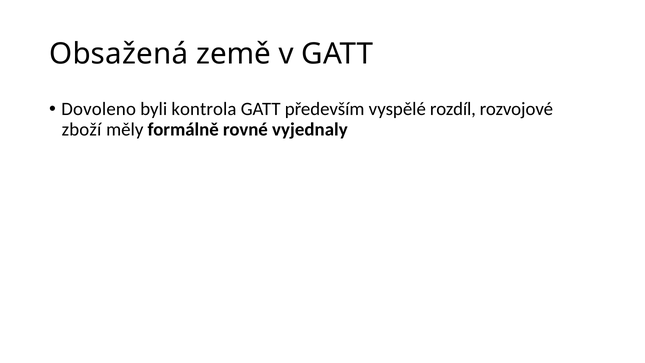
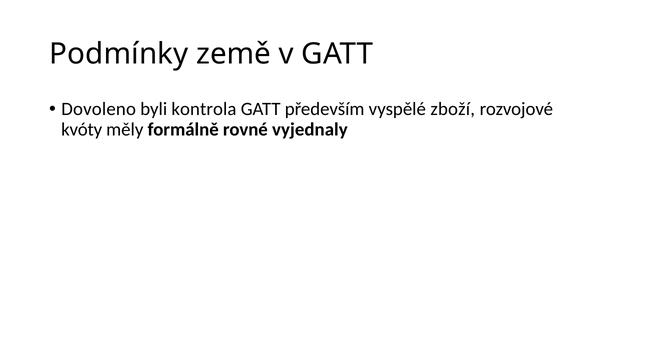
Obsažená: Obsažená -> Podmínky
rozdíl: rozdíl -> zboží
zboží: zboží -> kvóty
